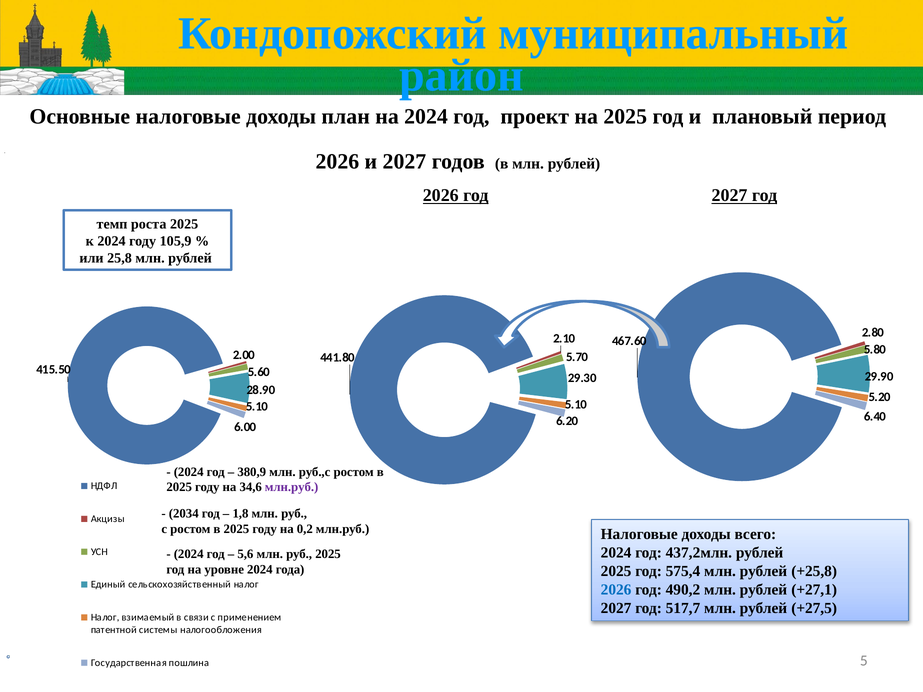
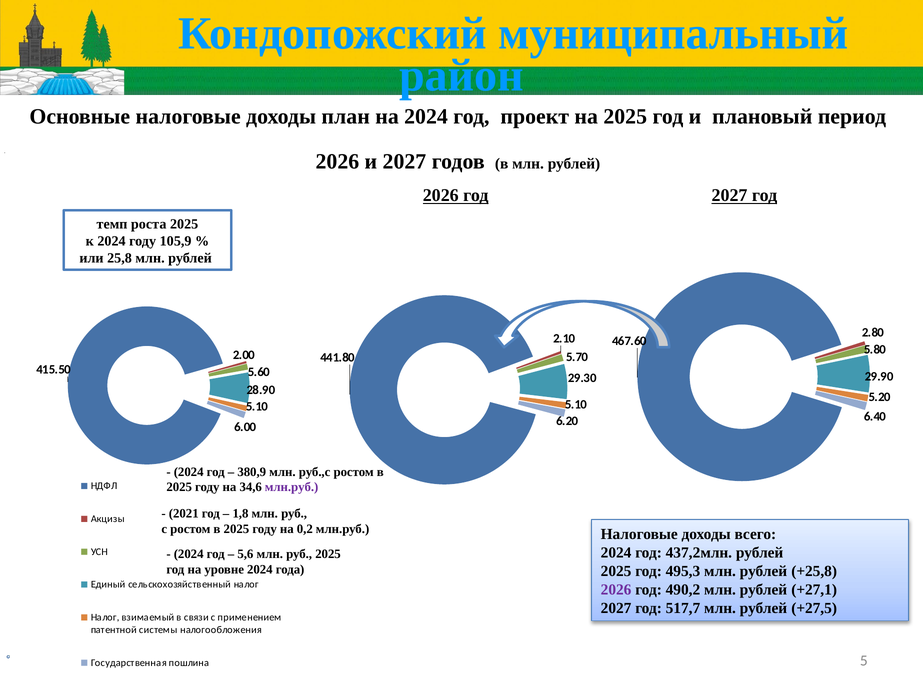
2034: 2034 -> 2021
575,4: 575,4 -> 495,3
2026 at (616, 590) colour: blue -> purple
